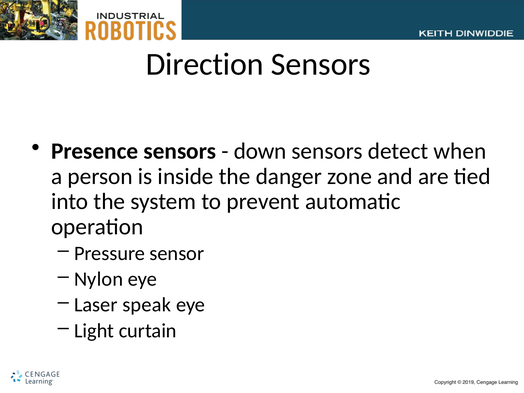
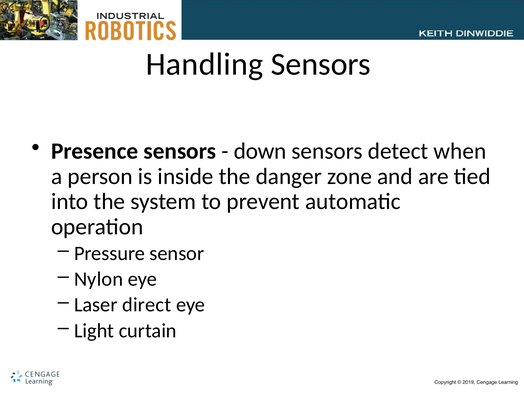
Direction: Direction -> Handling
speak: speak -> direct
